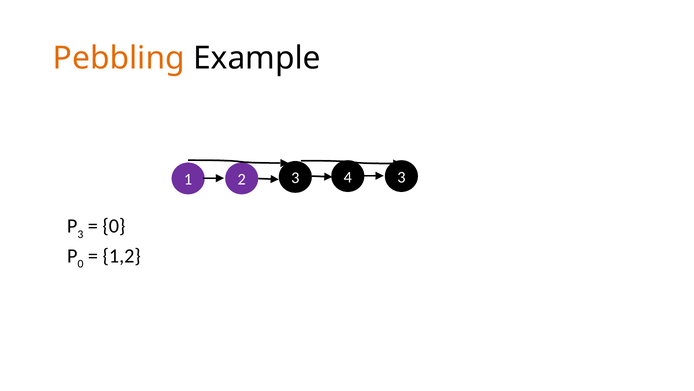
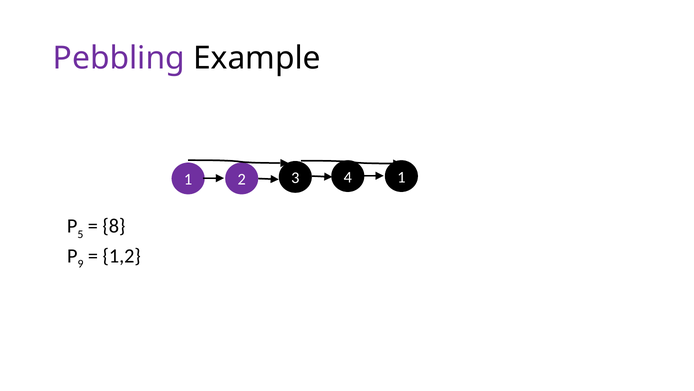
Pebbling colour: orange -> purple
4 3: 3 -> 1
3 at (80, 234): 3 -> 5
0 at (114, 226): 0 -> 8
0 at (80, 264): 0 -> 9
